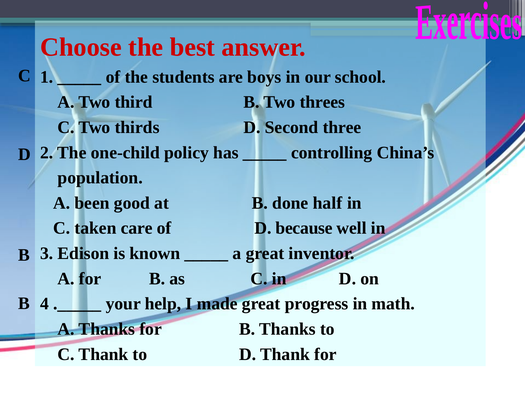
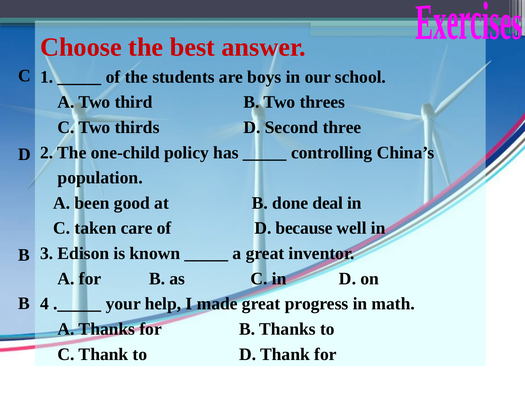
half: half -> deal
